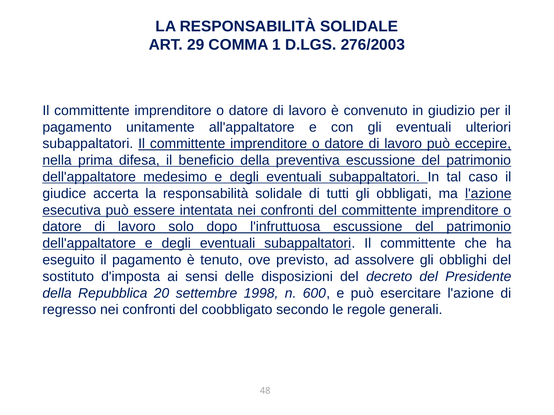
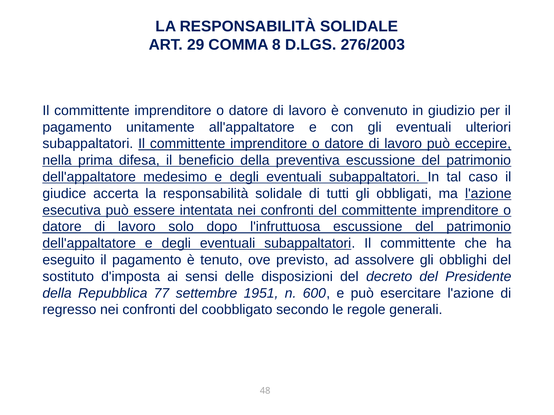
1: 1 -> 8
20: 20 -> 77
1998: 1998 -> 1951
